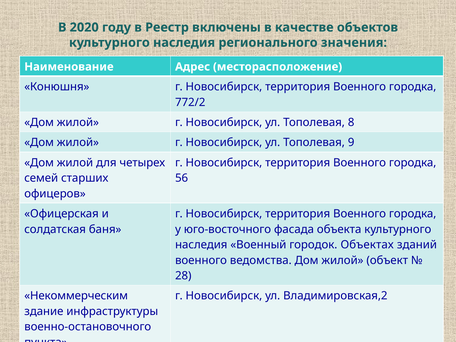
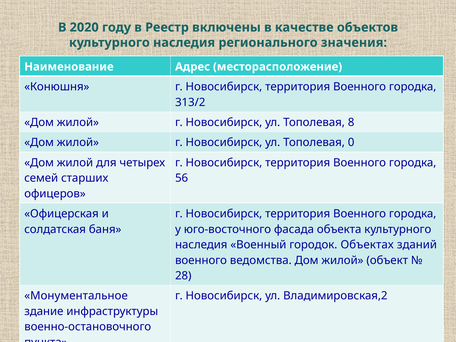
772/2: 772/2 -> 313/2
9: 9 -> 0
Некоммерческим: Некоммерческим -> Монументальное
